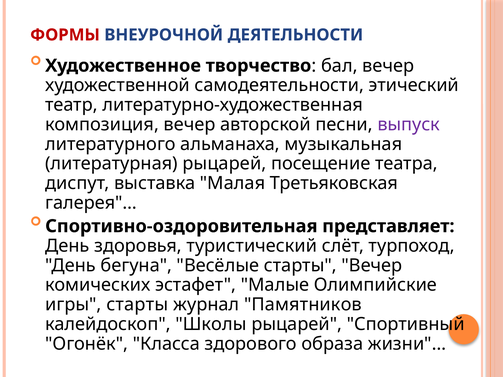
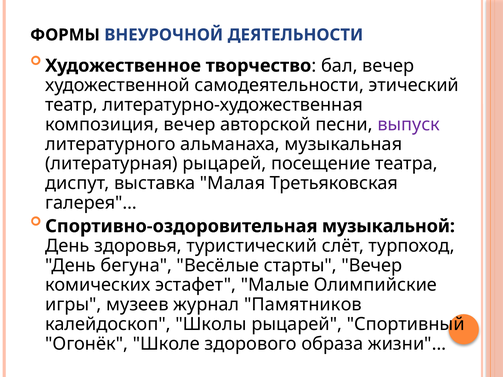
ФОРМЫ colour: red -> black
представляет: представляет -> музыкальной
игры старты: старты -> музеев
Класса: Класса -> Школе
